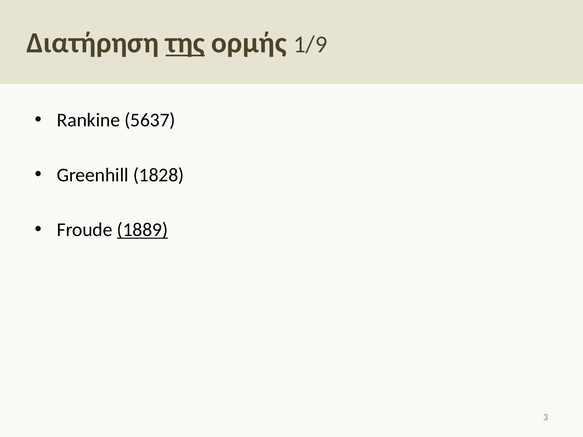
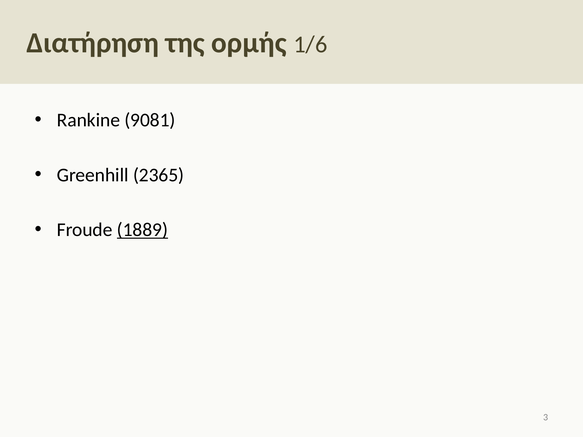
της underline: present -> none
1/9: 1/9 -> 1/6
5637: 5637 -> 9081
1828: 1828 -> 2365
